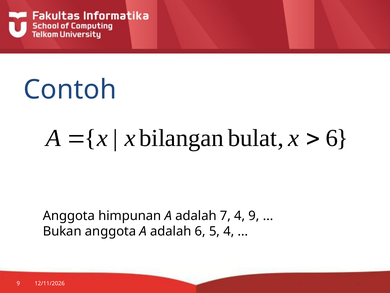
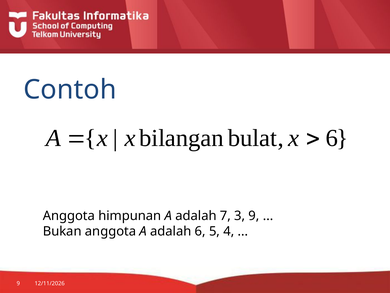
7 4: 4 -> 3
